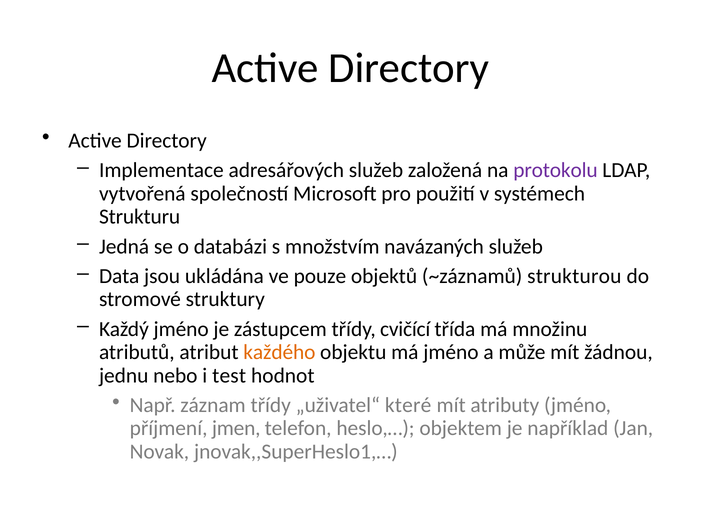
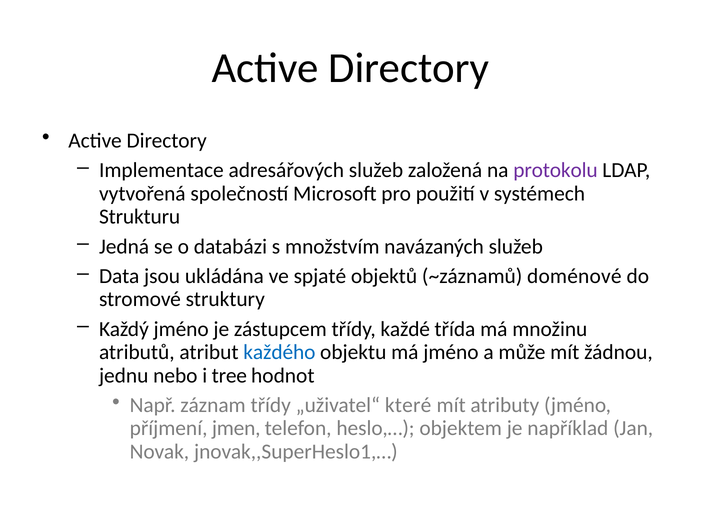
pouze: pouze -> spjaté
strukturou: strukturou -> doménové
cvičící: cvičící -> každé
každého colour: orange -> blue
test: test -> tree
